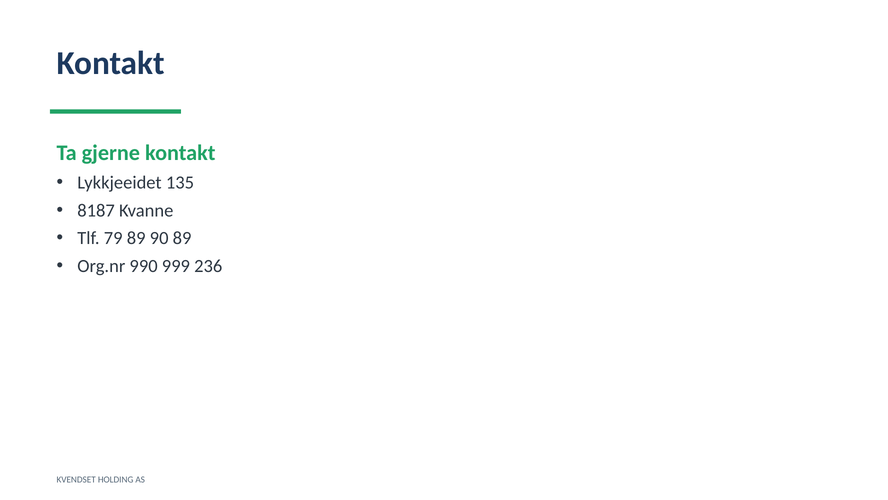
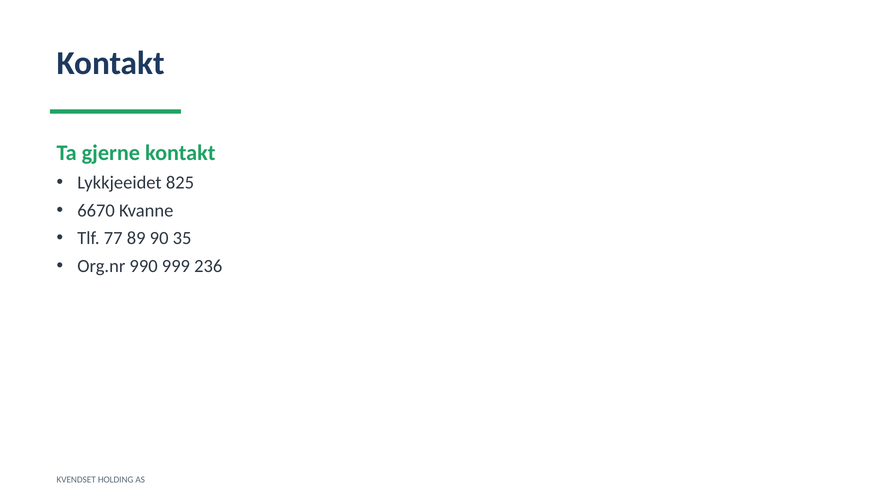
135: 135 -> 825
8187: 8187 -> 6670
79: 79 -> 77
90 89: 89 -> 35
